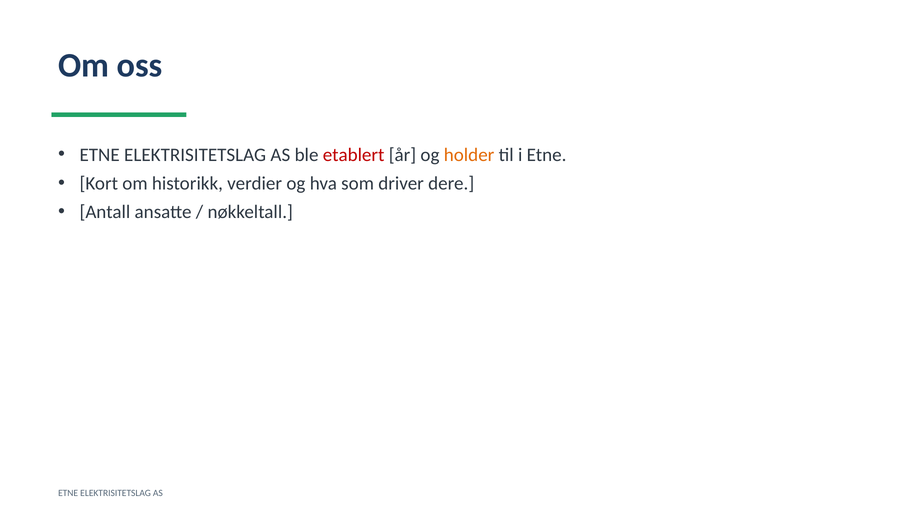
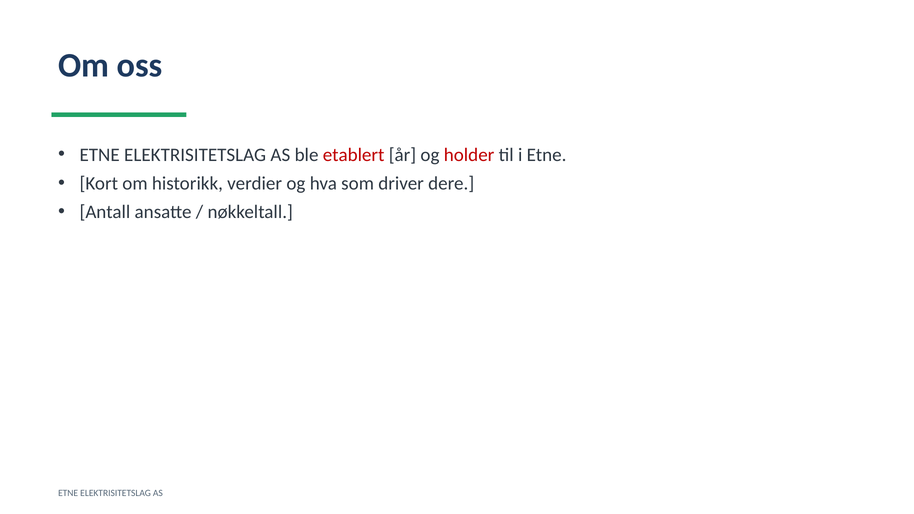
holder colour: orange -> red
